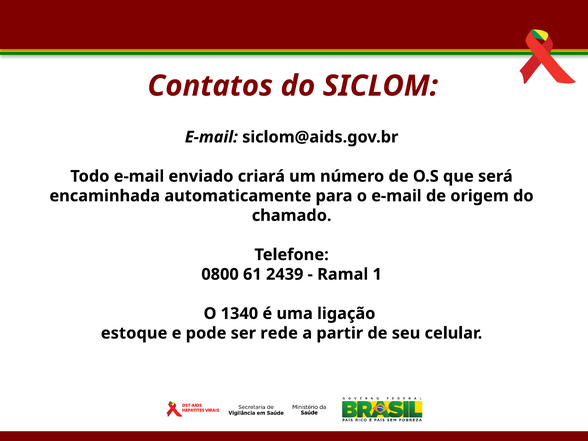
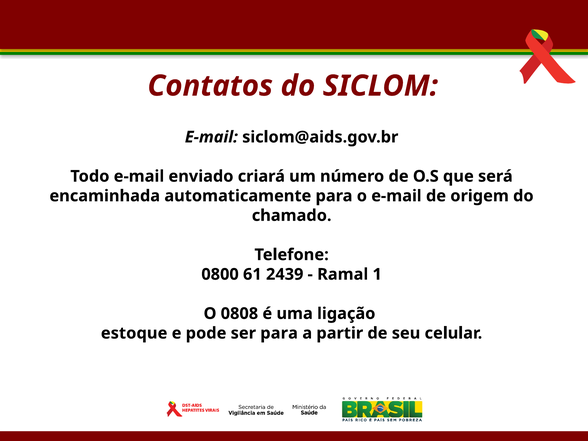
1340: 1340 -> 0808
ser rede: rede -> para
